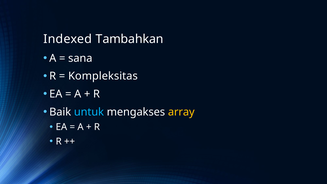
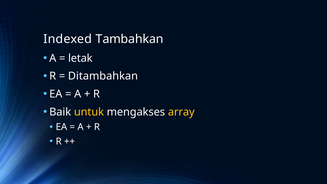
sana: sana -> letak
Kompleksitas: Kompleksitas -> Ditambahkan
untuk colour: light blue -> yellow
